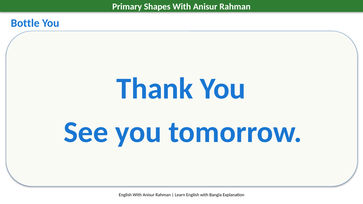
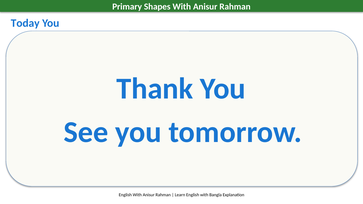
Bottle: Bottle -> Today
